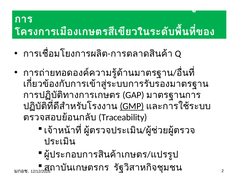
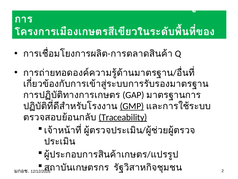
Traceability underline: none -> present
